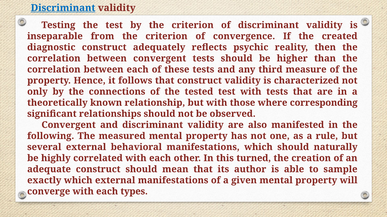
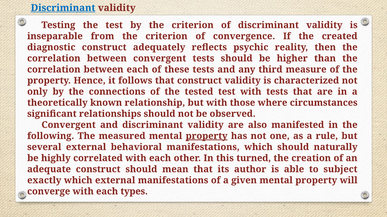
corresponding: corresponding -> circumstances
property at (207, 136) underline: none -> present
sample: sample -> subject
